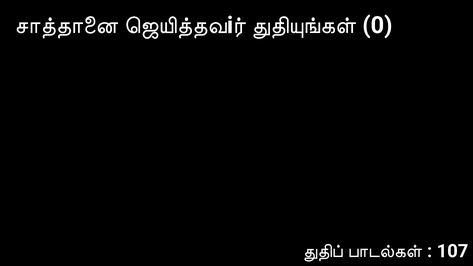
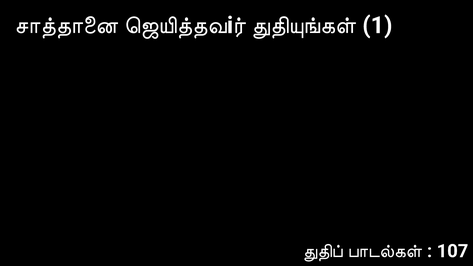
0: 0 -> 1
